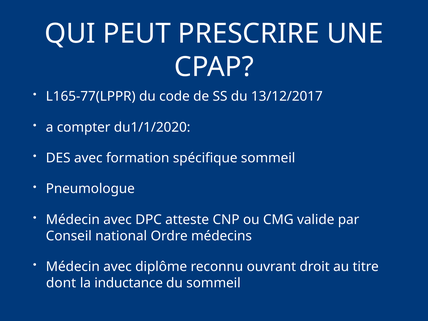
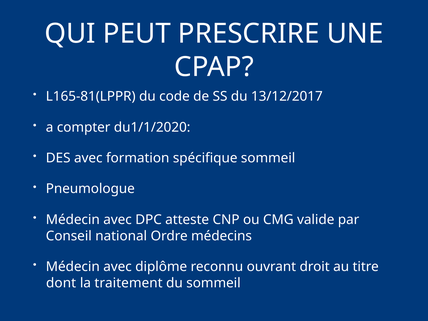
L165-77(LPPR: L165-77(LPPR -> L165-81(LPPR
inductance: inductance -> traitement
